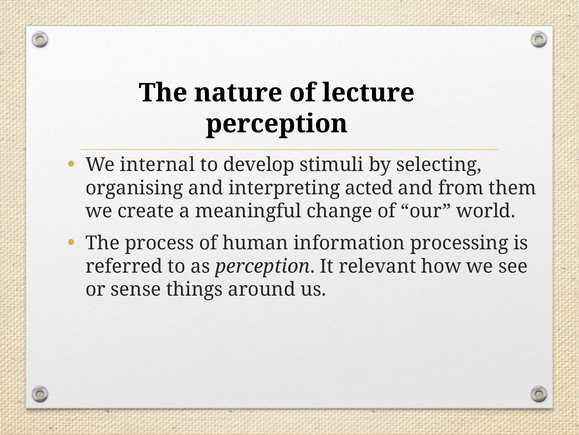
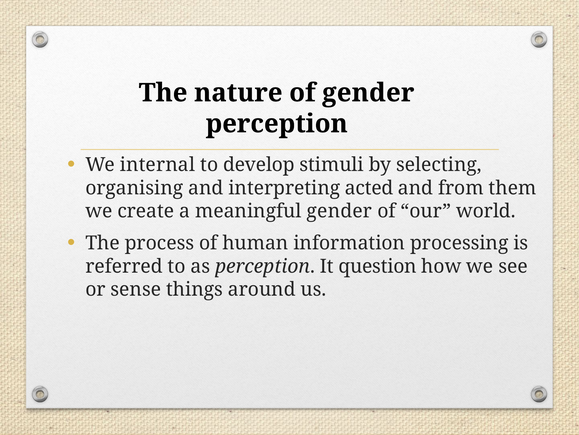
of lecture: lecture -> gender
meaningful change: change -> gender
relevant: relevant -> question
